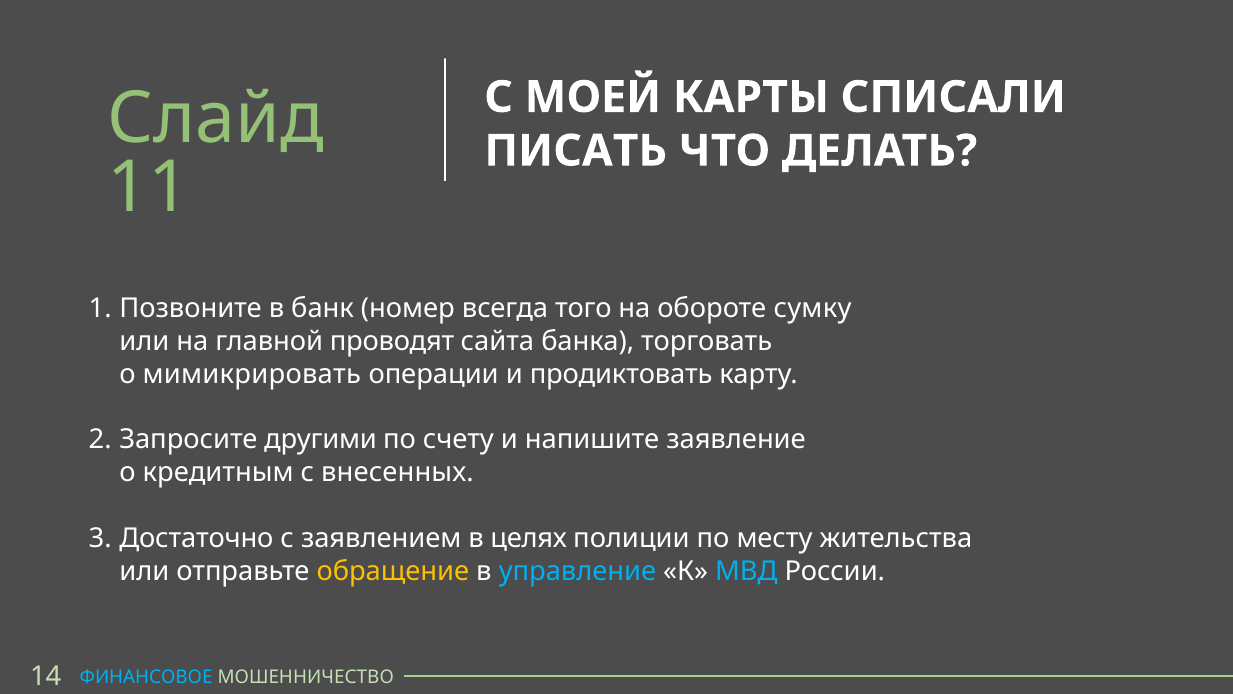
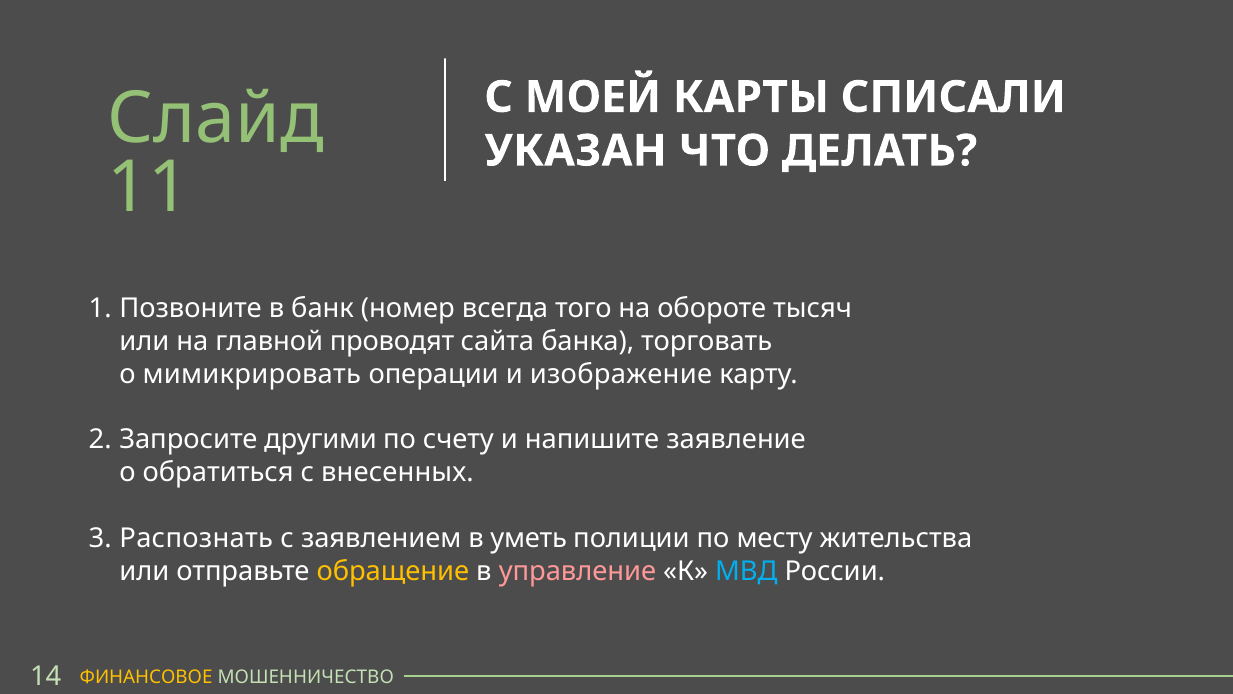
ПИСАТЬ: ПИСАТЬ -> УКАЗАН
сумку: сумку -> тысяч
продиктовать: продиктовать -> изображение
кредитным: кредитным -> обратиться
Достаточно: Достаточно -> Распознать
целях: целях -> уметь
управление colour: light blue -> pink
ФИНАНСОВОЕ colour: light blue -> yellow
